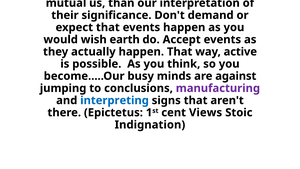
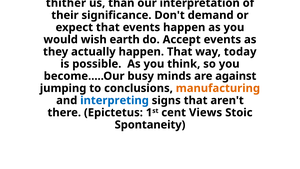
mutual: mutual -> thither
active: active -> today
manufacturing colour: purple -> orange
Indignation: Indignation -> Spontaneity
